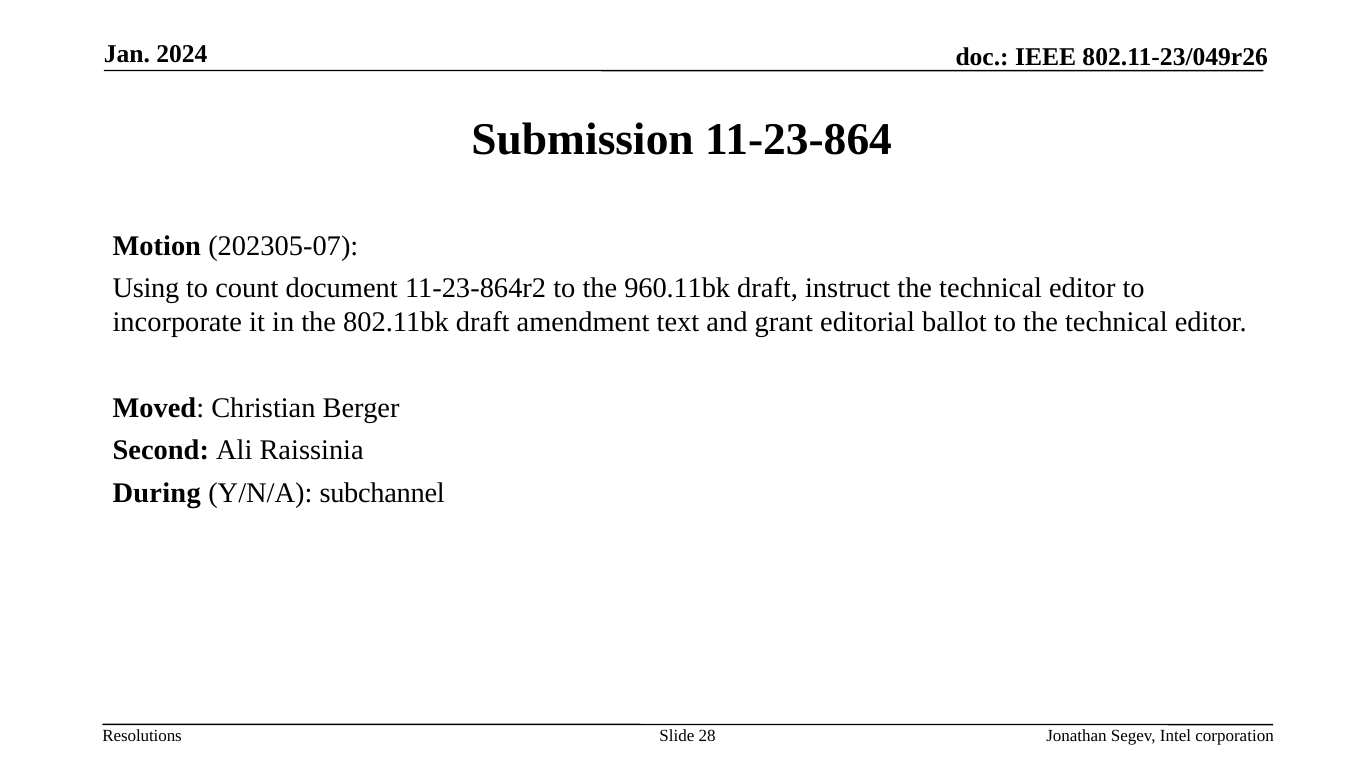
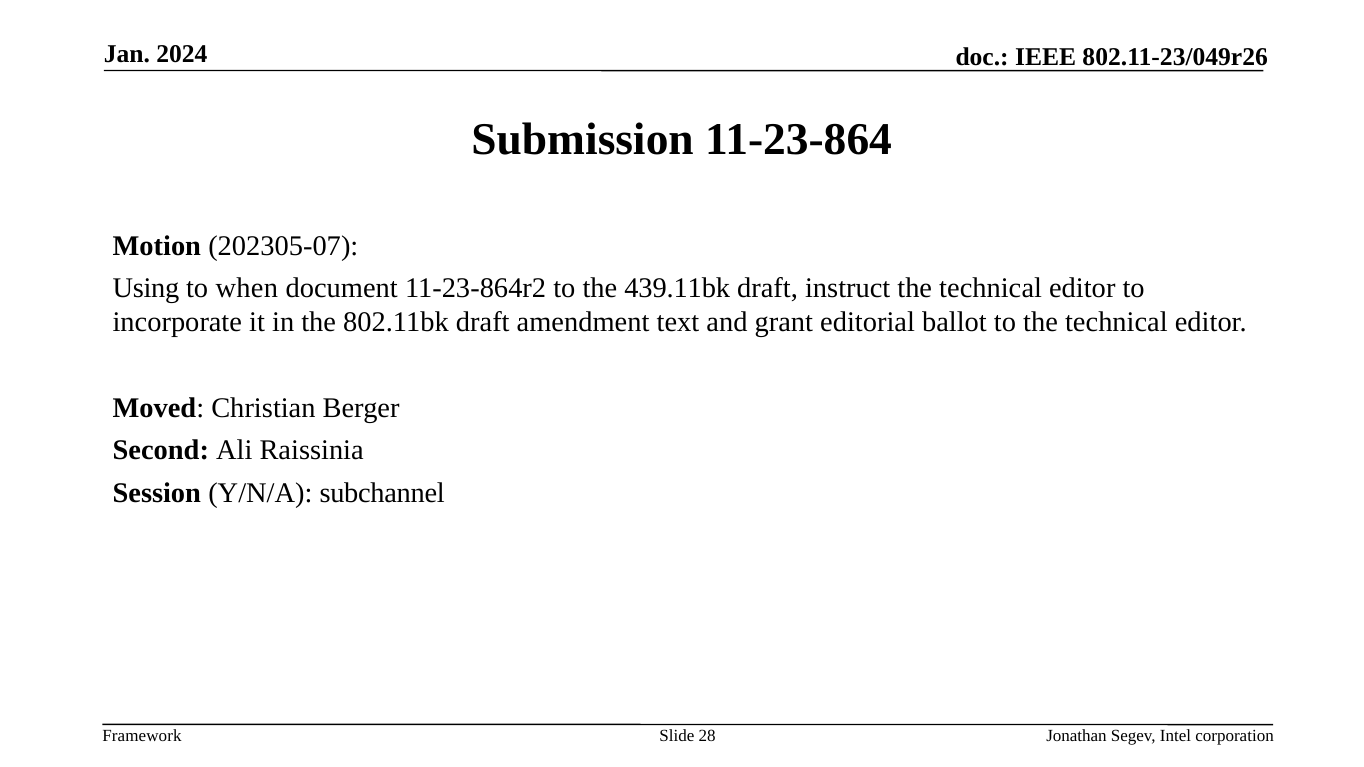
count: count -> when
960.11bk: 960.11bk -> 439.11bk
During: During -> Session
Resolutions: Resolutions -> Framework
